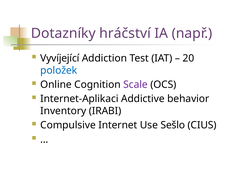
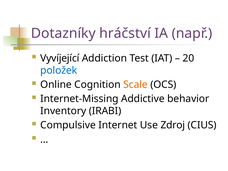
Scale colour: purple -> orange
Internet-Aplikaci: Internet-Aplikaci -> Internet-Missing
Sešlo: Sešlo -> Zdroj
